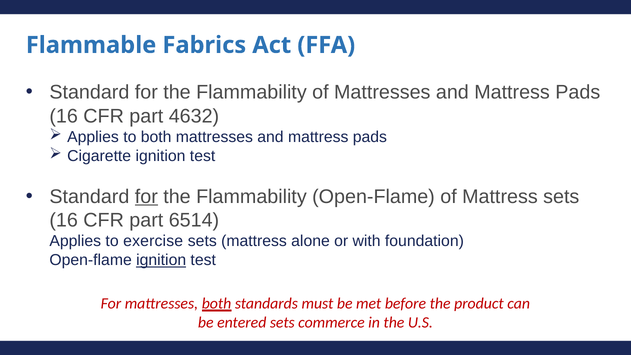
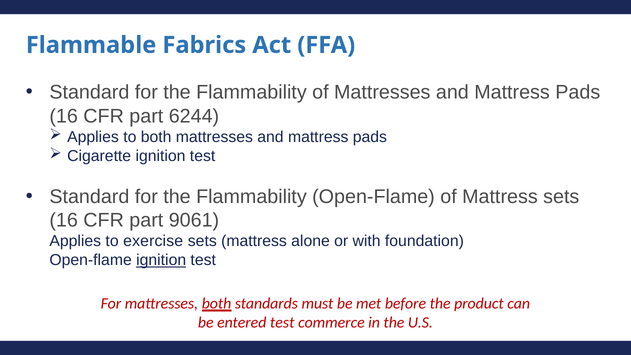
4632: 4632 -> 6244
for at (146, 197) underline: present -> none
6514: 6514 -> 9061
entered sets: sets -> test
